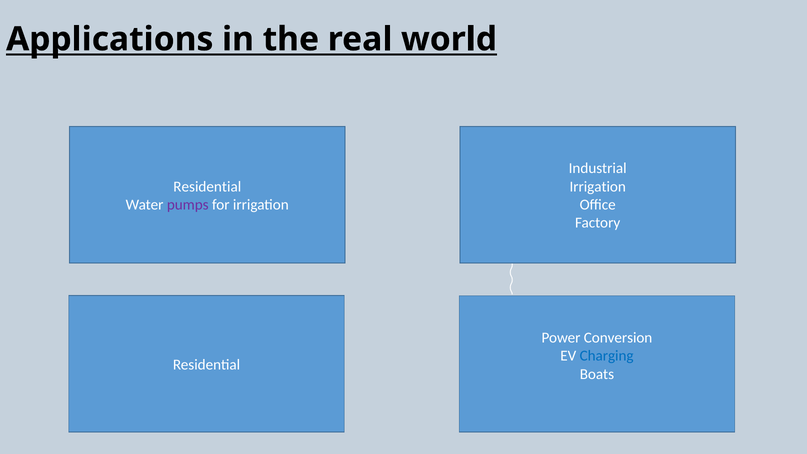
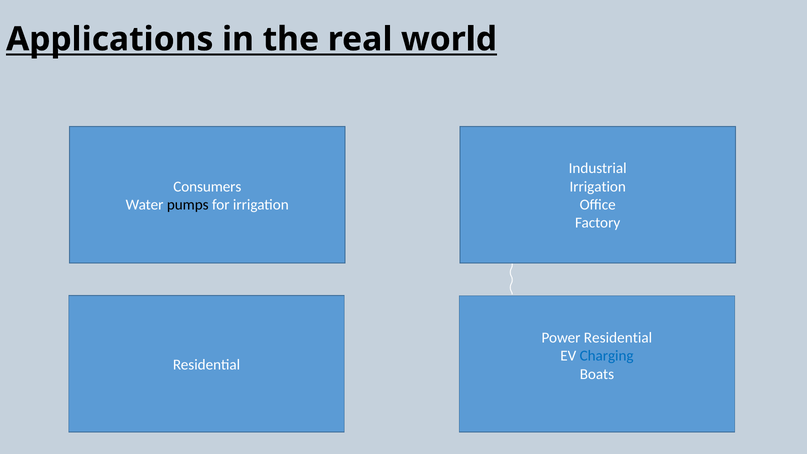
Residential at (207, 187): Residential -> Consumers
pumps colour: purple -> black
Power Conversion: Conversion -> Residential
